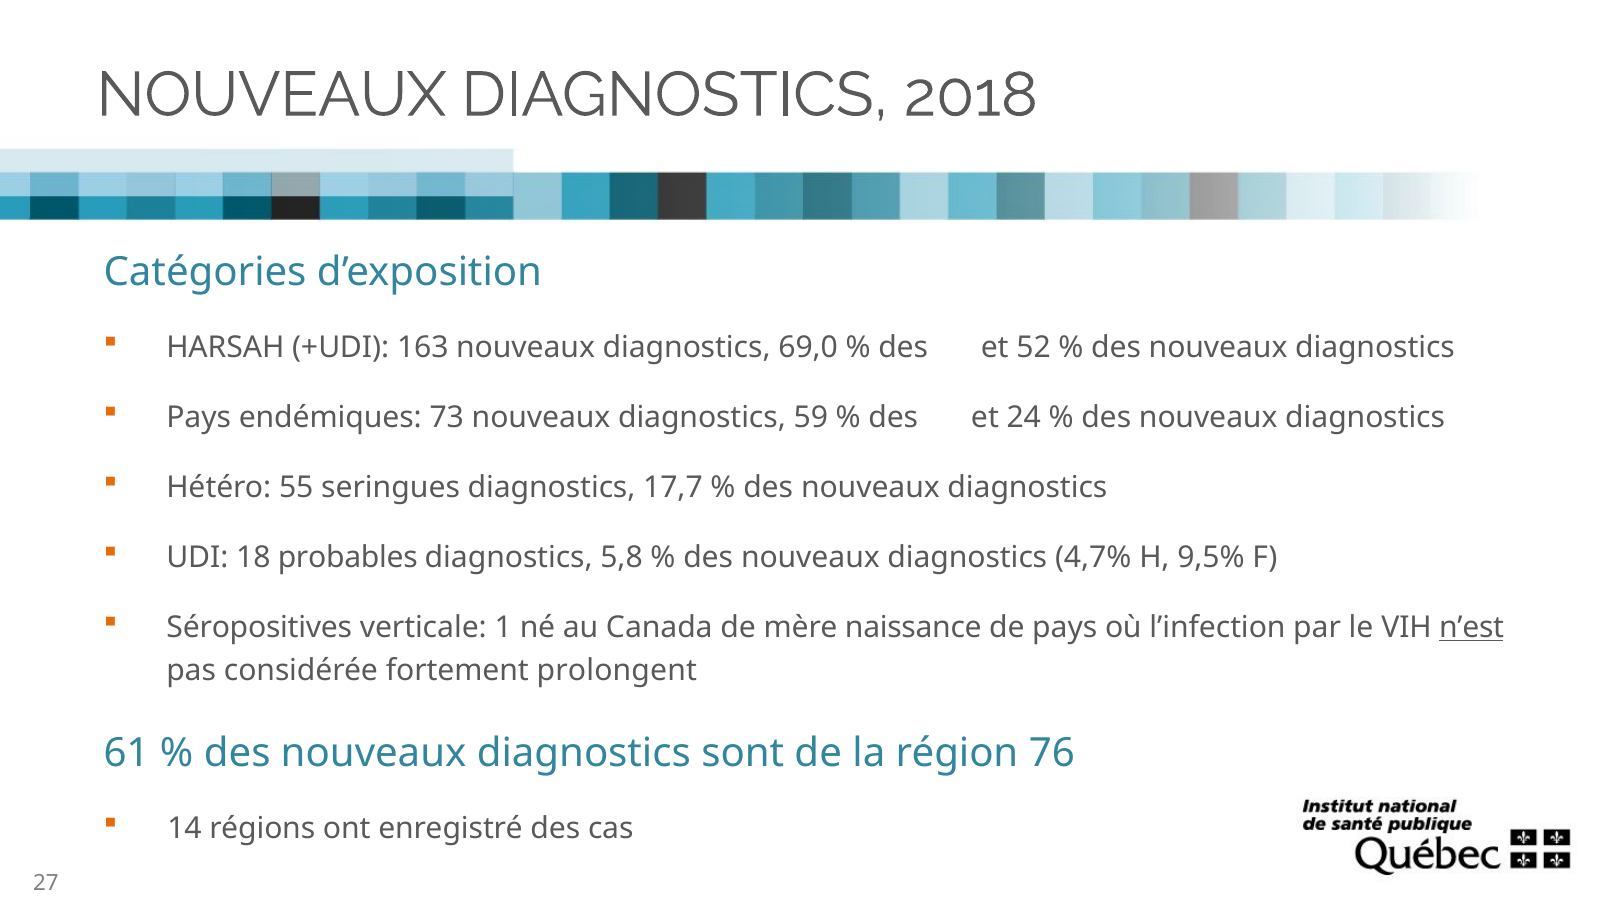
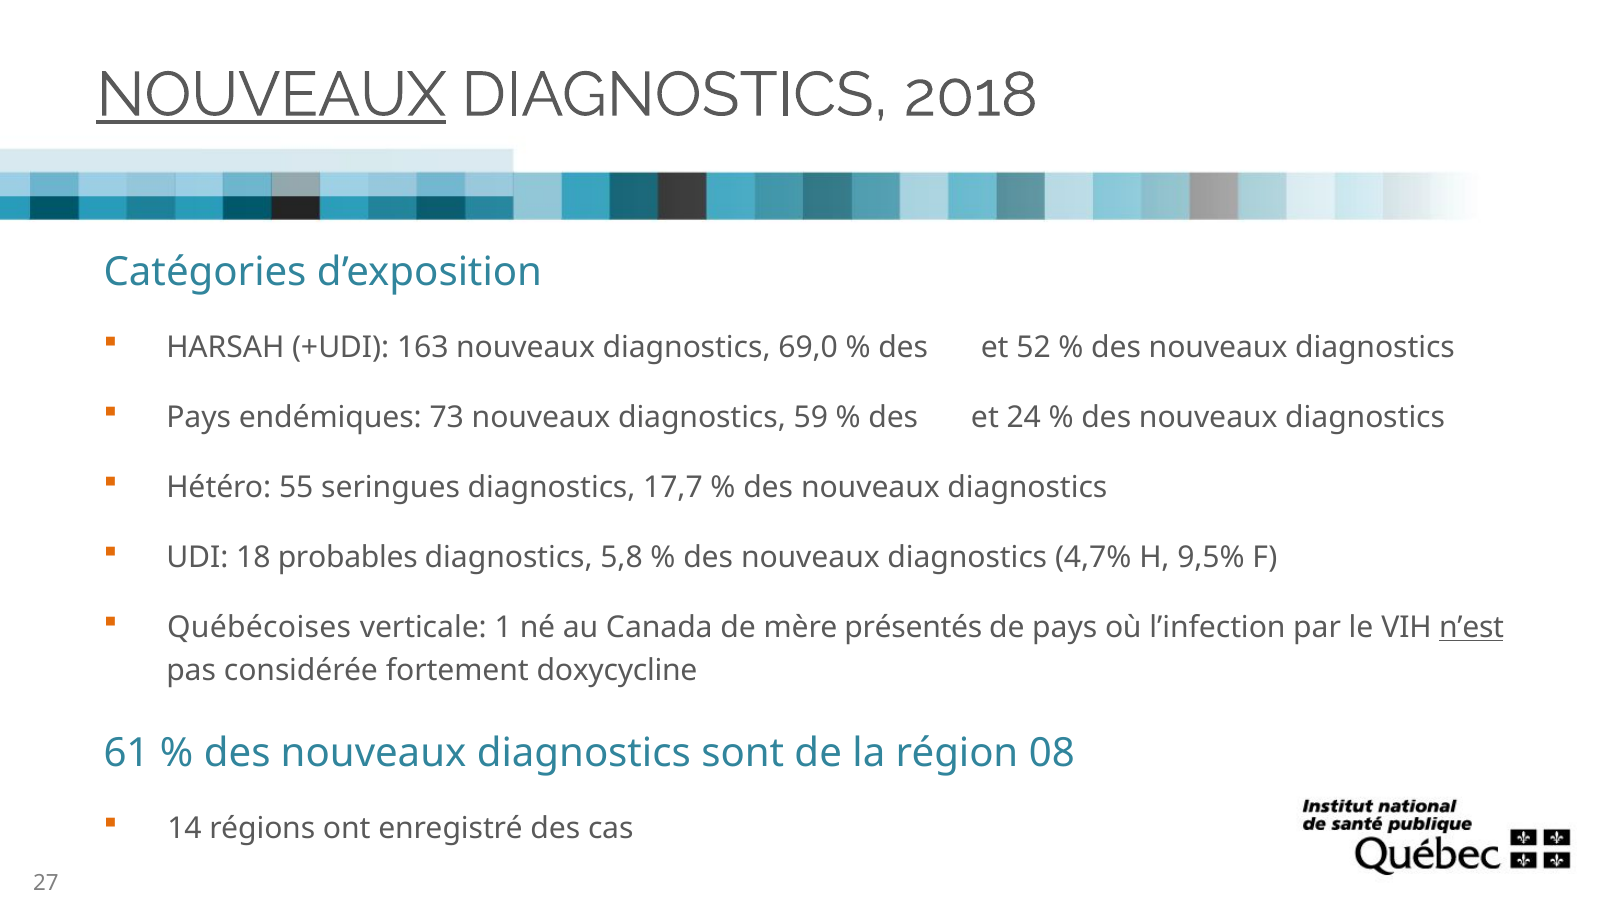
NOUVEAUX at (271, 95) underline: none -> present
Séropositives: Séropositives -> Québécoises
naissance: naissance -> présentés
prolongent: prolongent -> doxycycline
76: 76 -> 08
